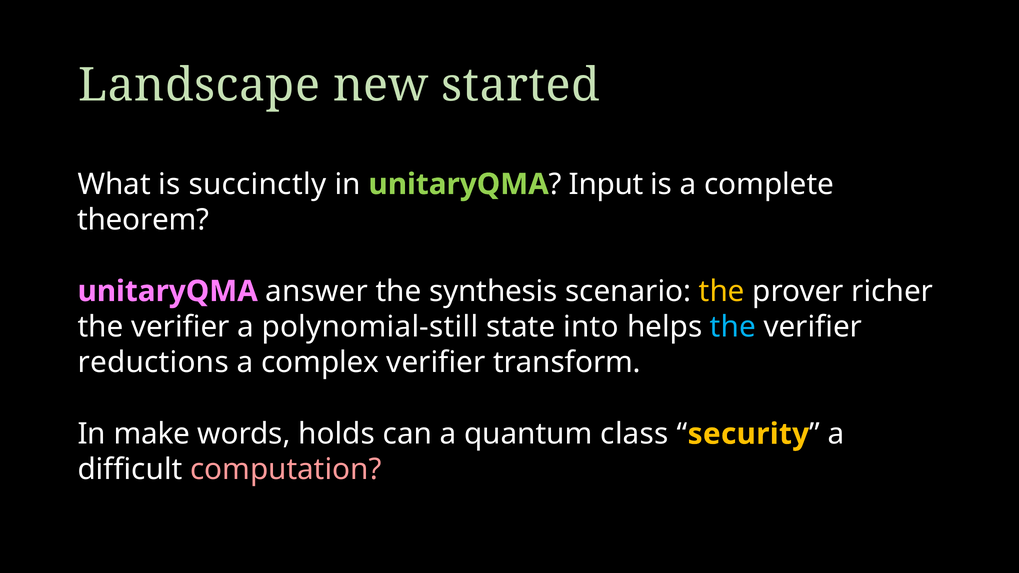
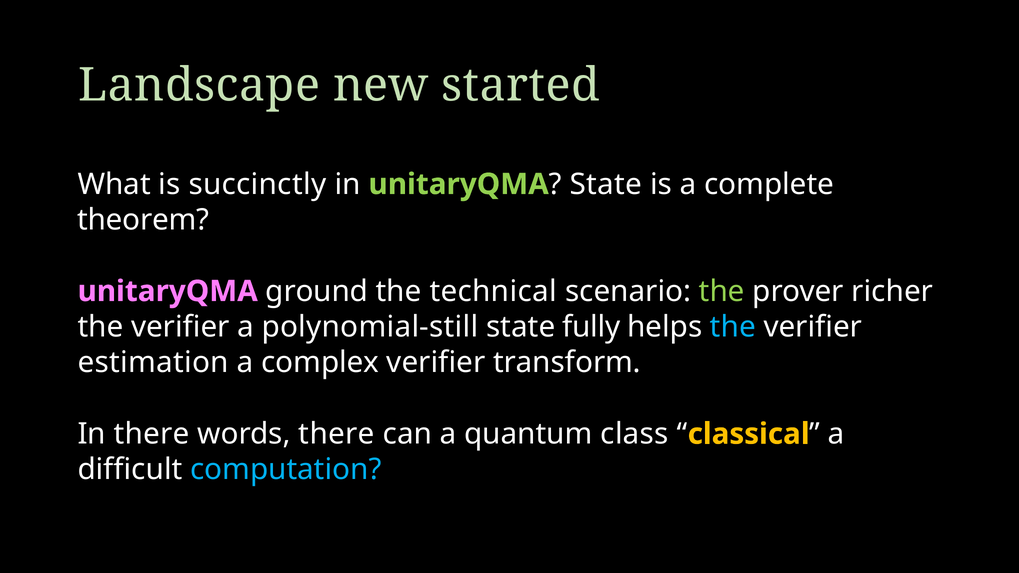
Input at (606, 184): Input -> State
answer: answer -> ground
synthesis: synthesis -> technical
the at (722, 291) colour: yellow -> light green
into: into -> fully
reductions: reductions -> estimation
In make: make -> there
words holds: holds -> there
security: security -> classical
computation colour: pink -> light blue
